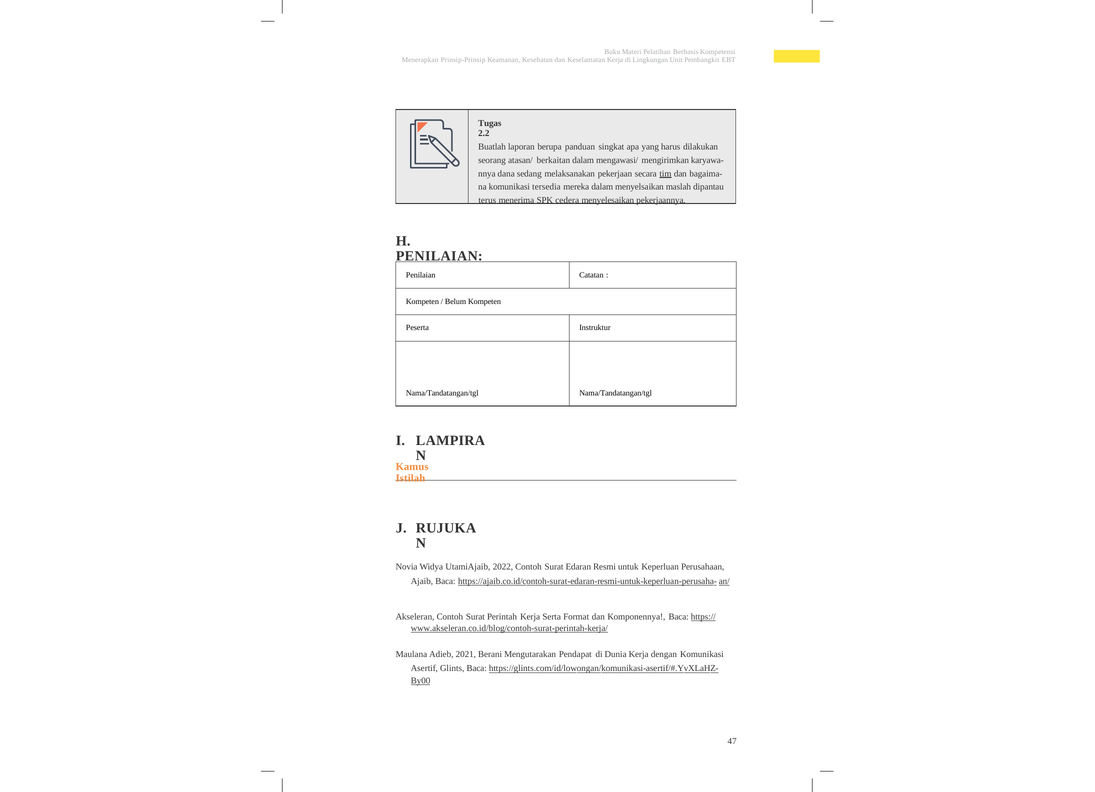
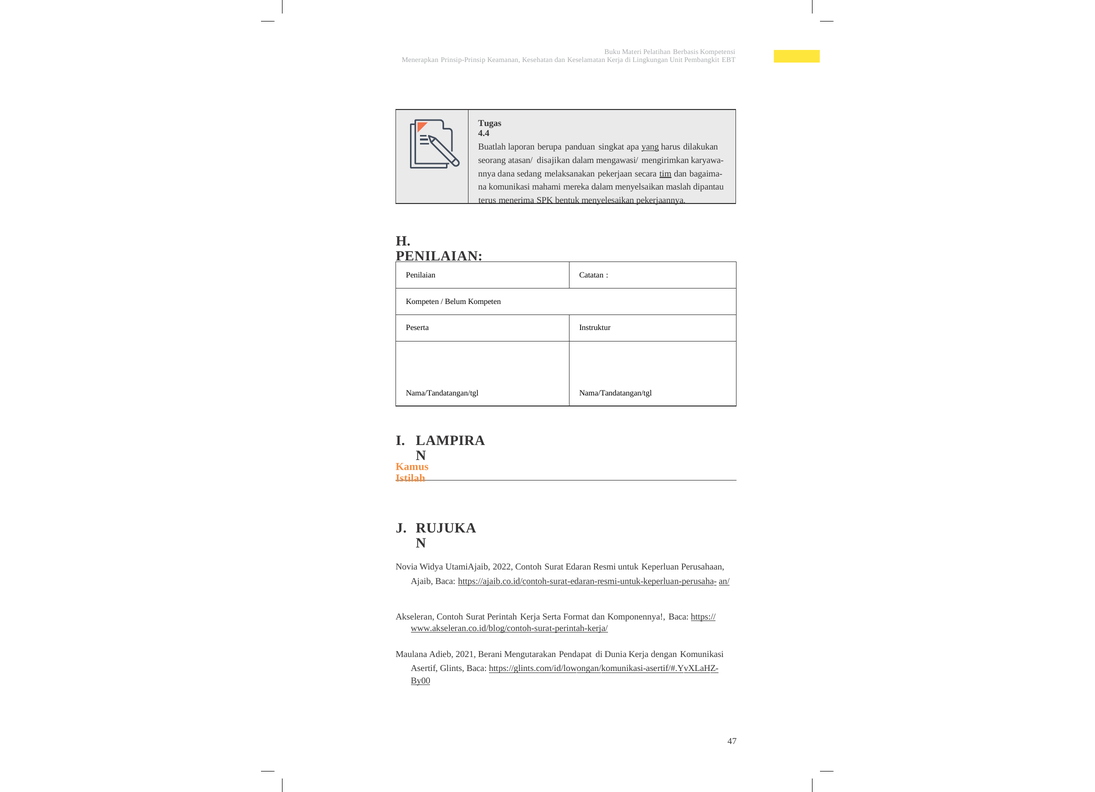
2.2: 2.2 -> 4.4
yang underline: none -> present
berkaitan: berkaitan -> disajikan
tersedia: tersedia -> mahami
cedera: cedera -> bentuk
